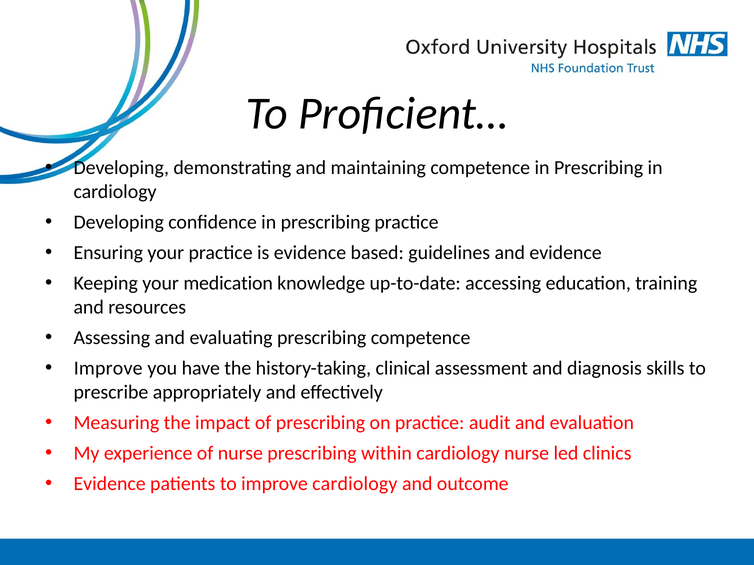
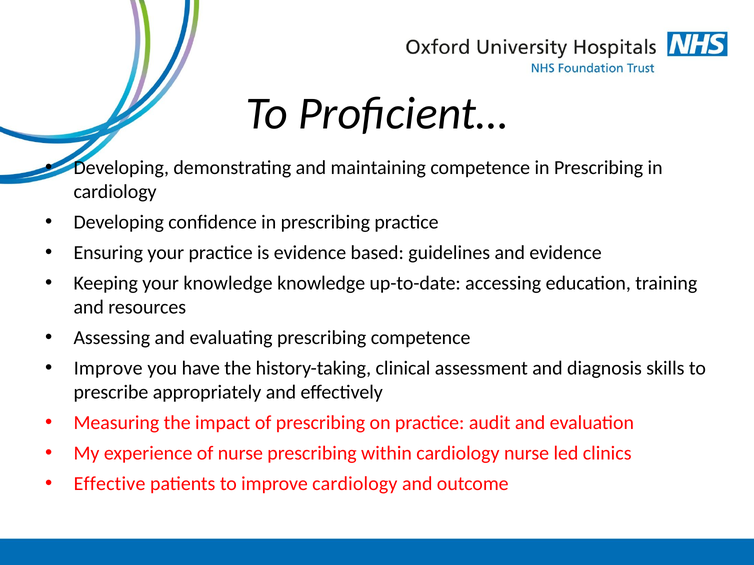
your medication: medication -> knowledge
Evidence at (110, 484): Evidence -> Effective
